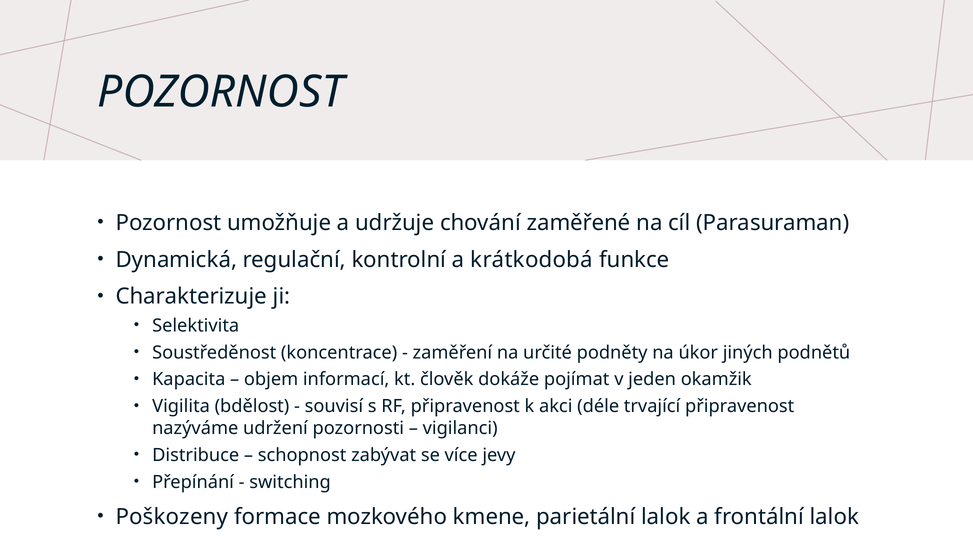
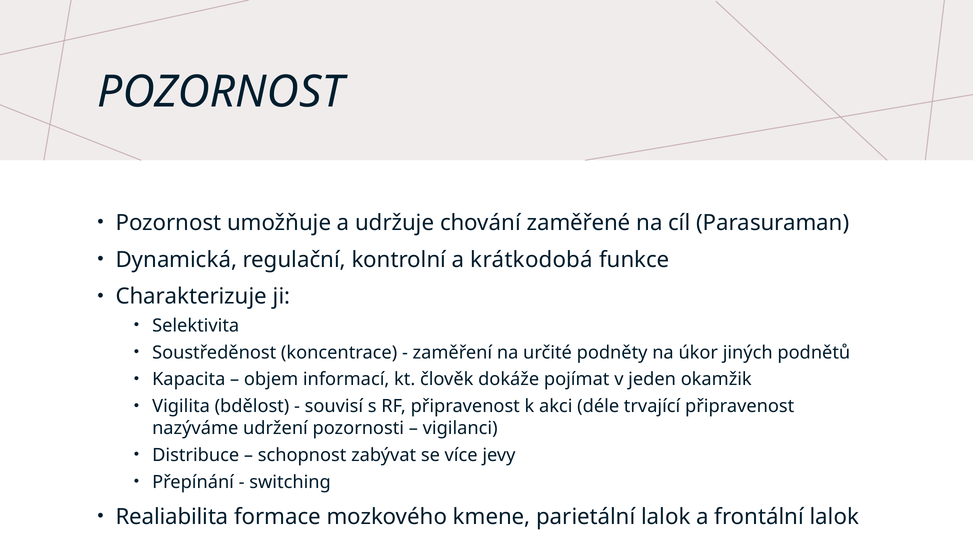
Poškozeny: Poškozeny -> Realiabilita
